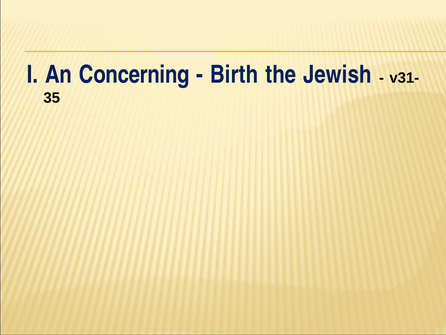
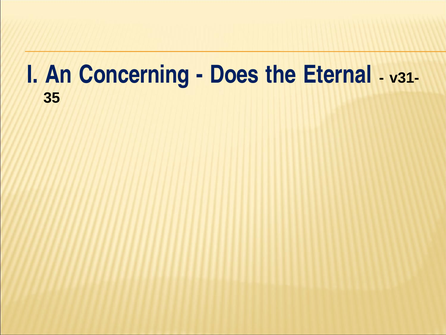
Birth: Birth -> Does
Jewish: Jewish -> Eternal
